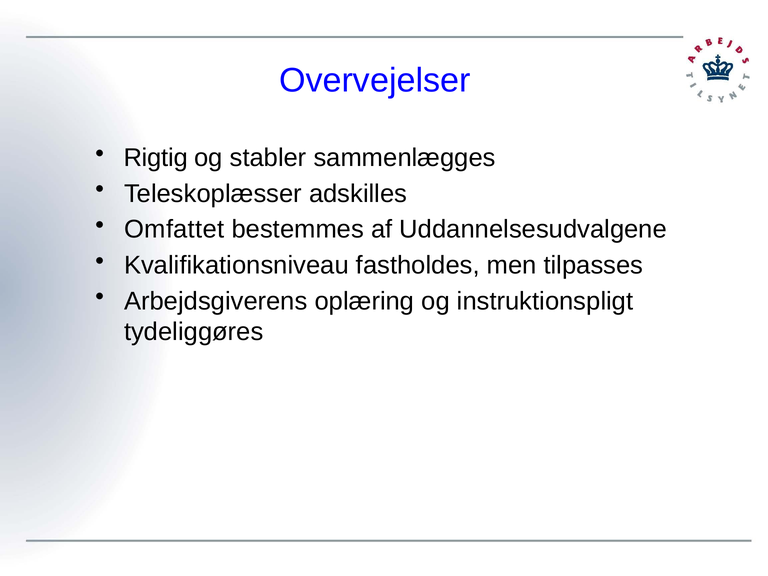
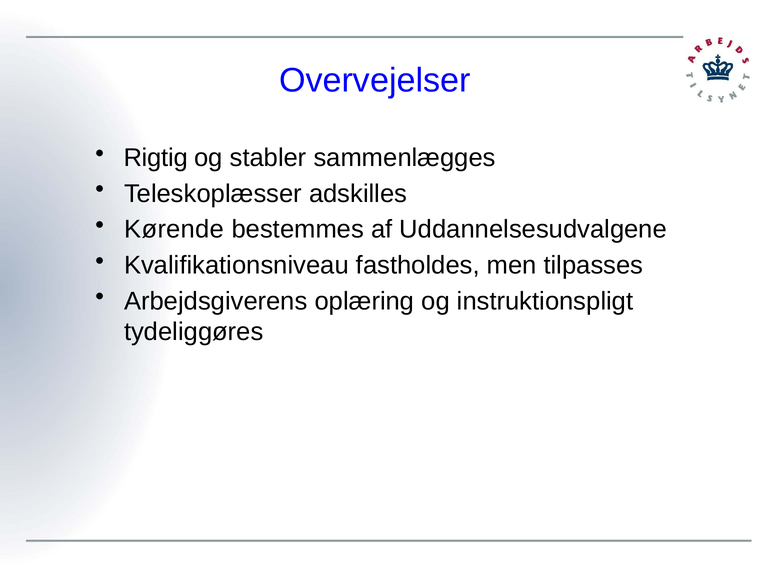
Omfattet: Omfattet -> Kørende
